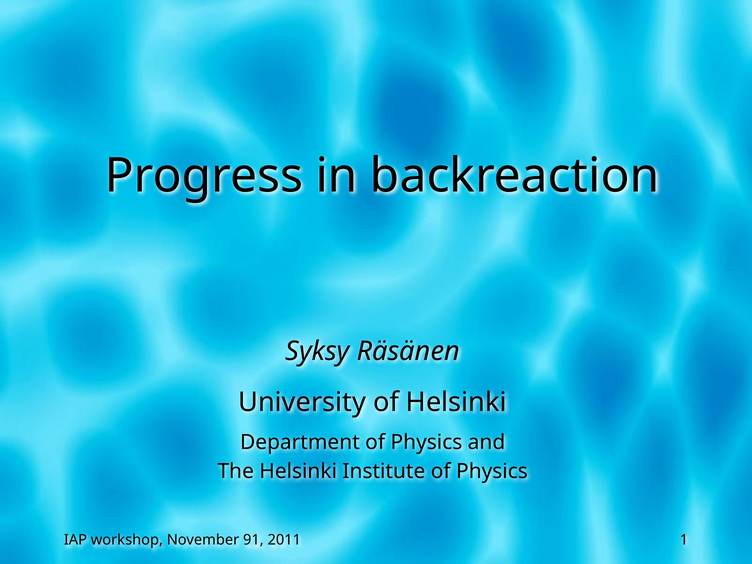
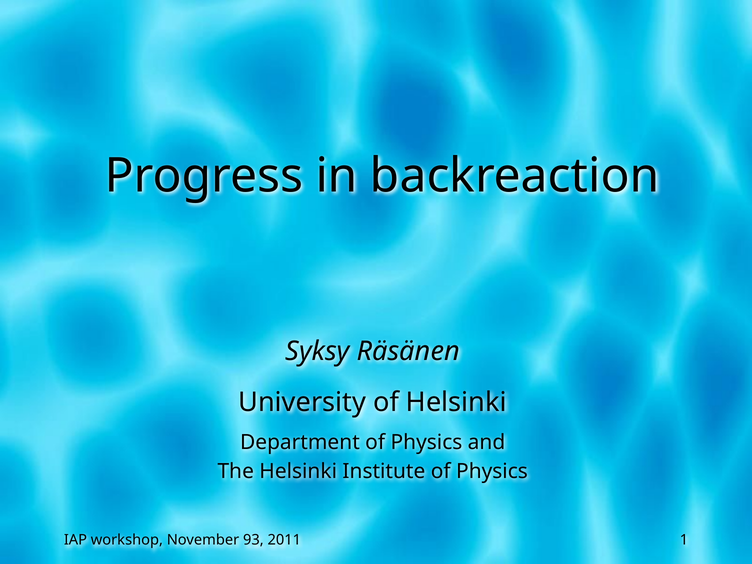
91: 91 -> 93
